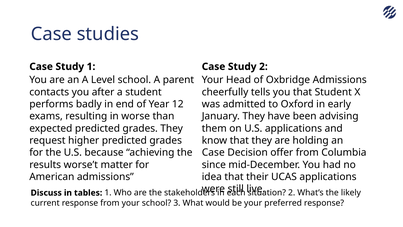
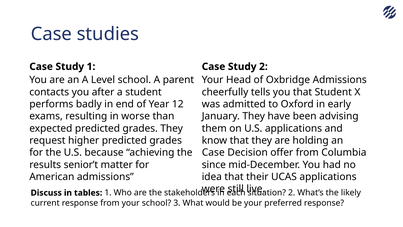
worse’t: worse’t -> senior’t
